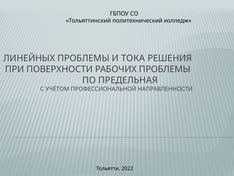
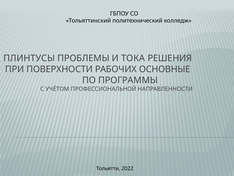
ЛИНЕЙНЫХ: ЛИНЕЙНЫХ -> ПЛИНТУСЫ
РАБОЧИХ ПРОБЛЕМЫ: ПРОБЛЕМЫ -> ОСНОВНЫЕ
ПРЕДЕЛЬНАЯ: ПРЕДЕЛЬНАЯ -> ПРОГРАММЫ
